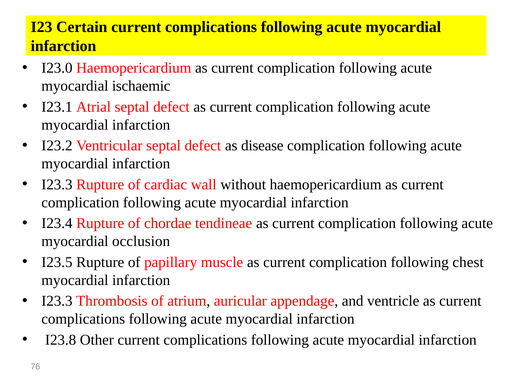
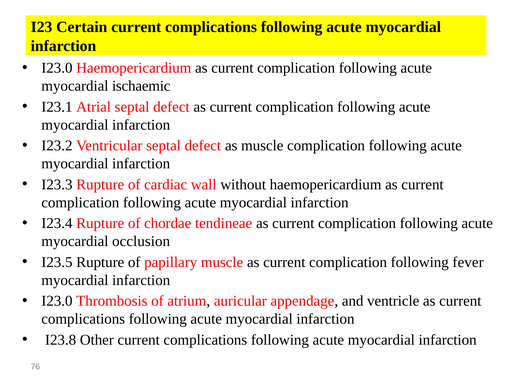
as disease: disease -> muscle
chest: chest -> fever
I23.3 at (57, 301): I23.3 -> I23.0
